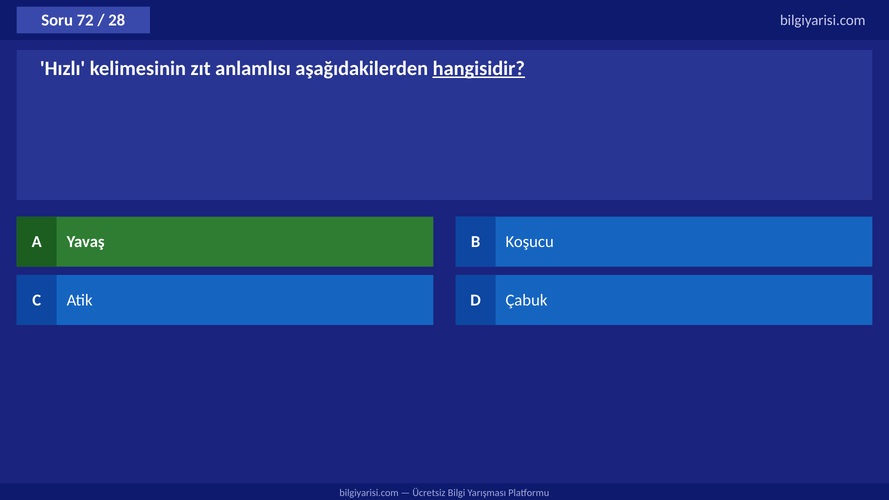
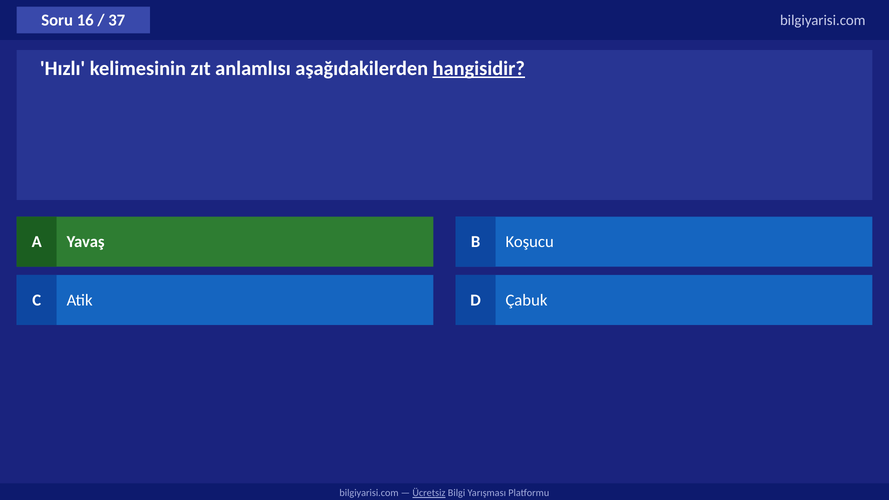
72: 72 -> 16
28: 28 -> 37
Ücretsiz underline: none -> present
